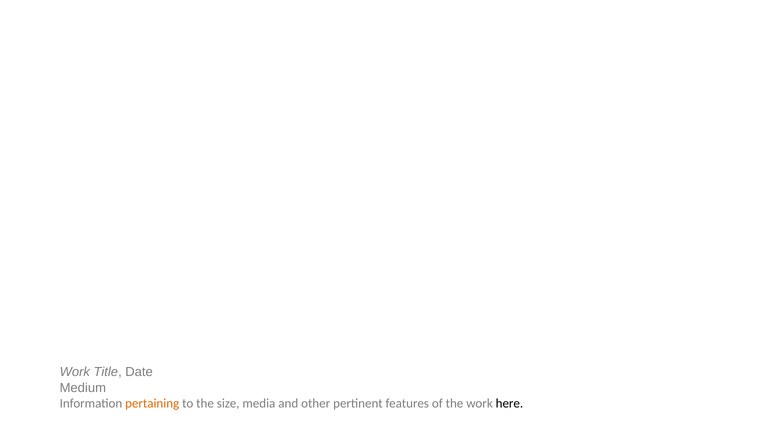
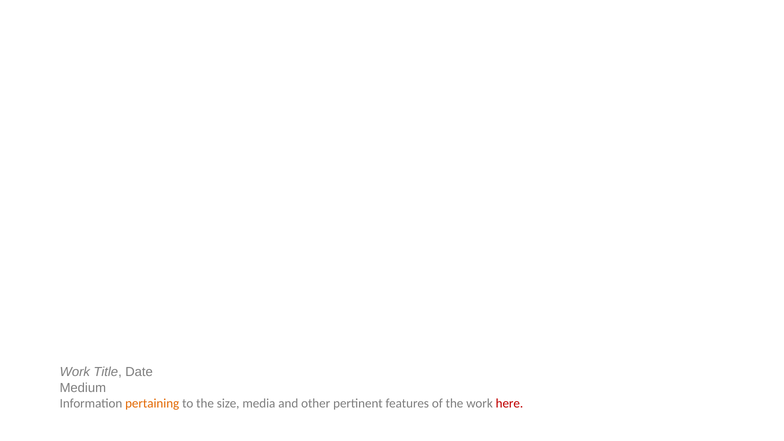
here colour: black -> red
